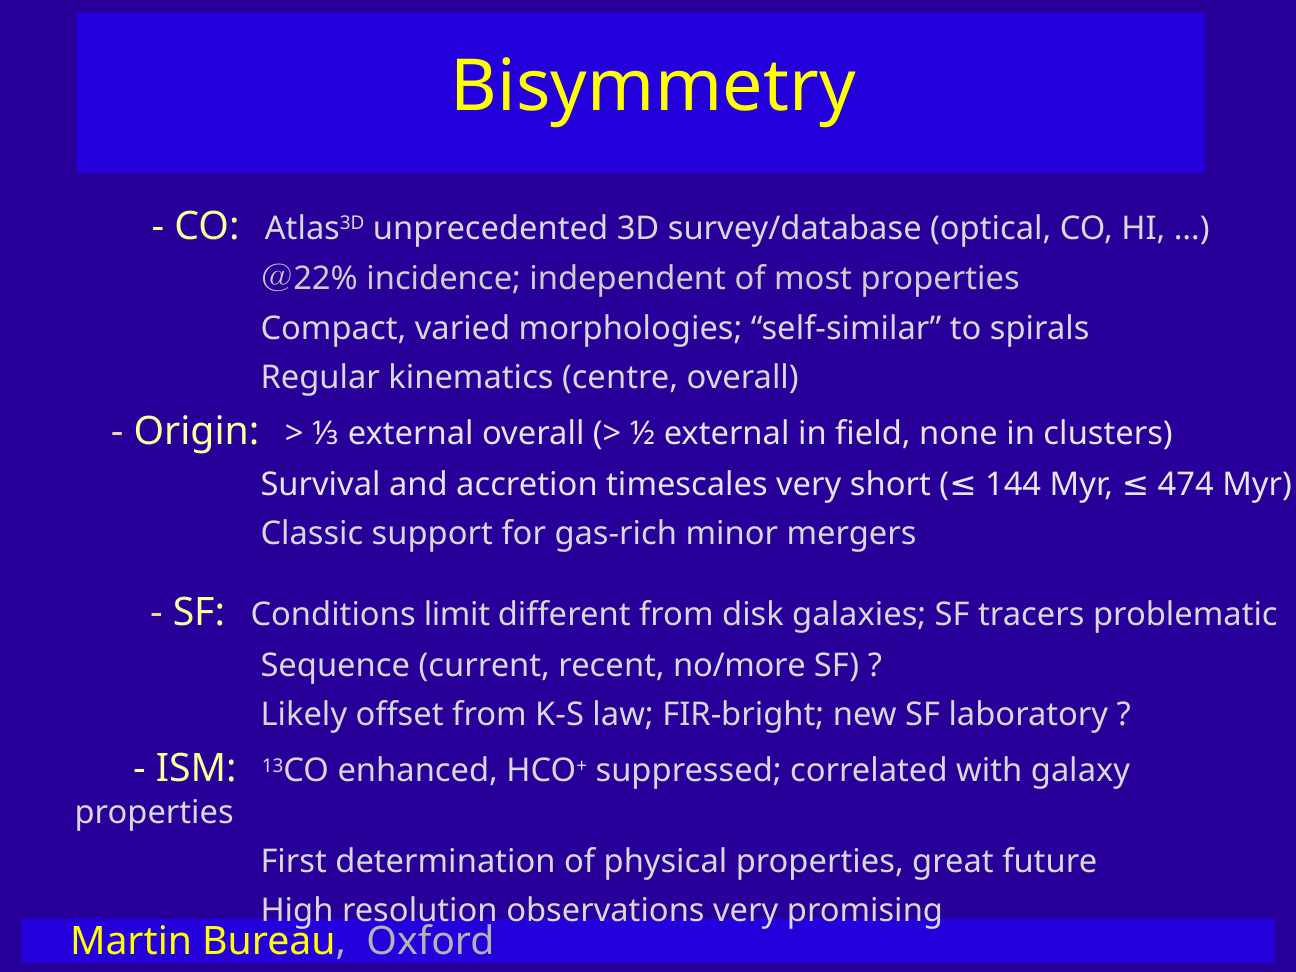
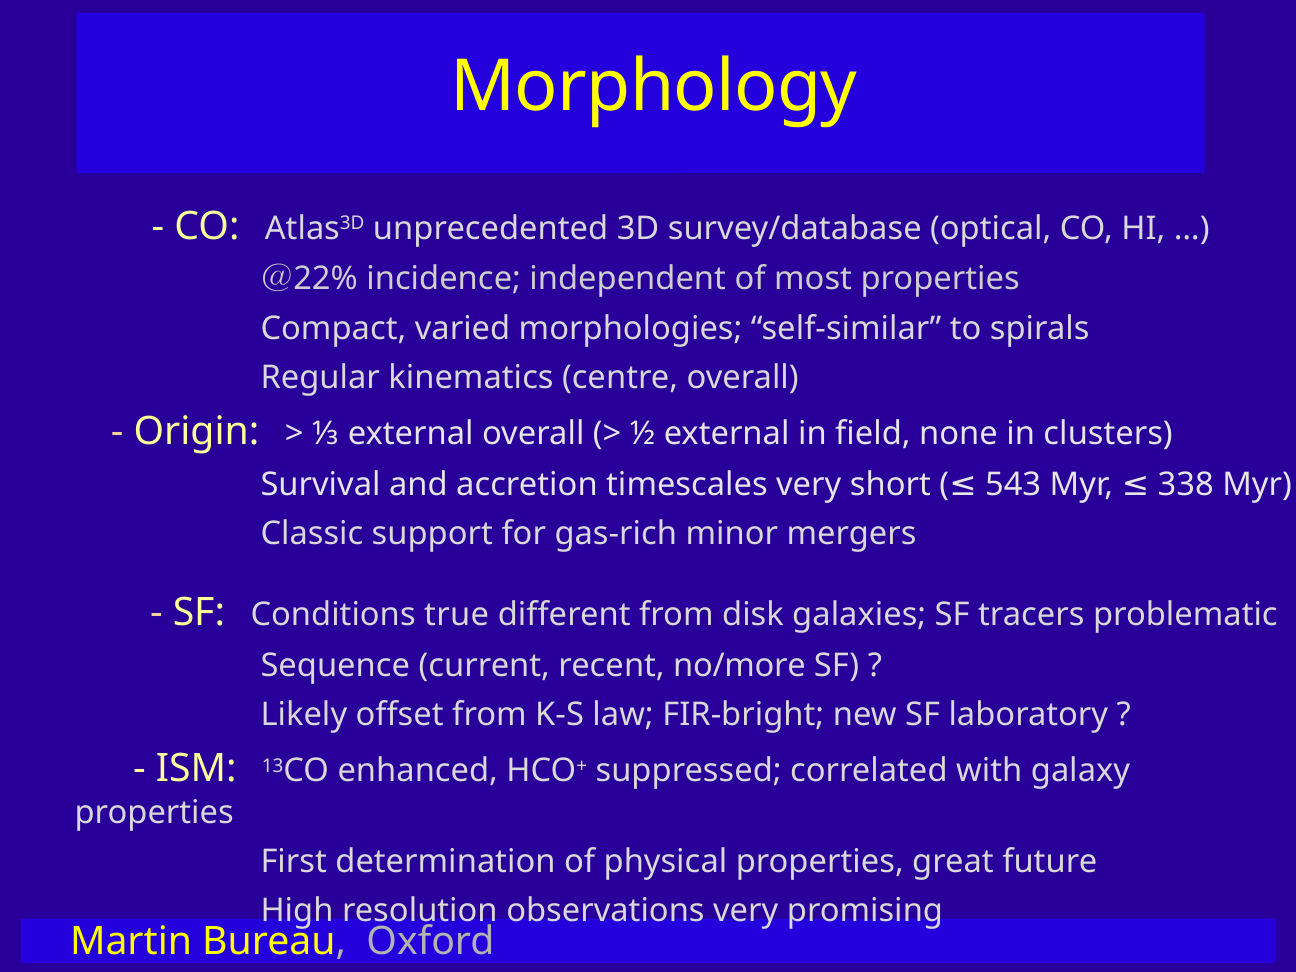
Bisymmetry: Bisymmetry -> Morphology
144: 144 -> 543
474: 474 -> 338
limit: limit -> true
